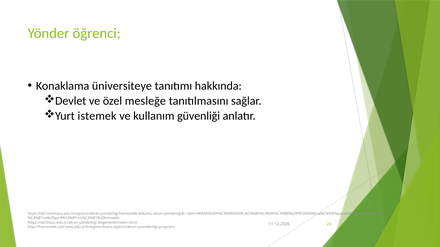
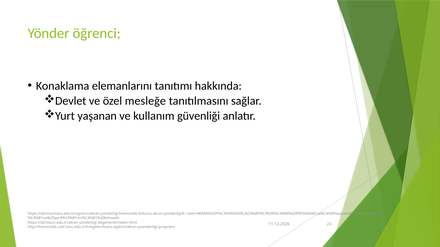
üniversiteye: üniversiteye -> elemanlarını
istemek: istemek -> yaşanan
